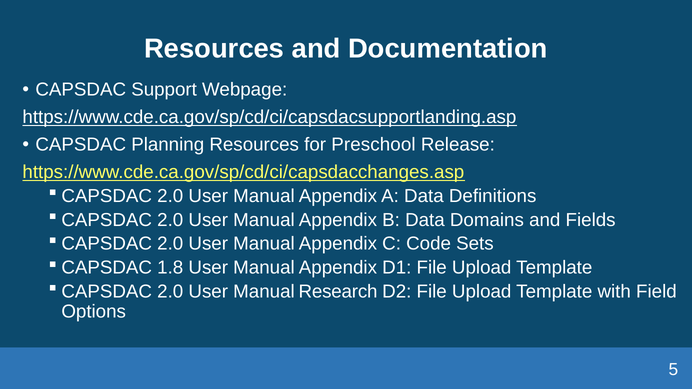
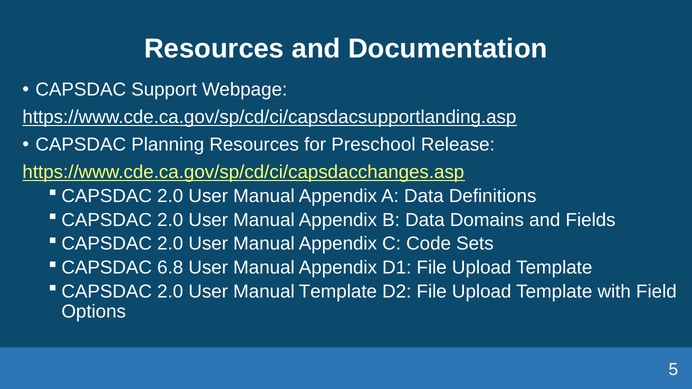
1.8: 1.8 -> 6.8
Manual Research: Research -> Template
